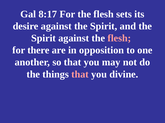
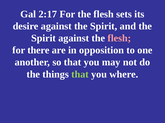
8:17: 8:17 -> 2:17
that at (80, 75) colour: pink -> light green
divine: divine -> where
